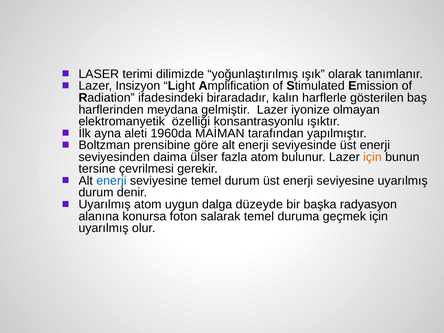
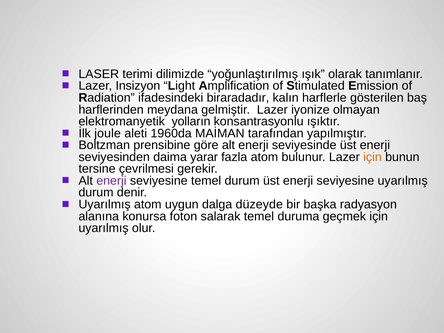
özelliği: özelliği -> yolların
ayna: ayna -> joule
ülser: ülser -> yarar
enerji at (111, 181) colour: blue -> purple
